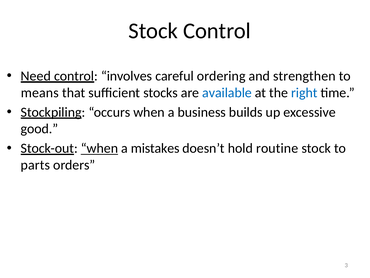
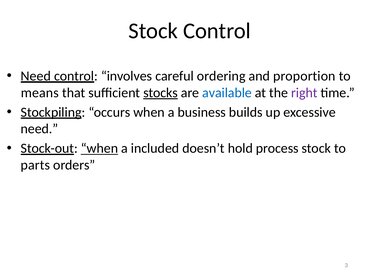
strengthen: strengthen -> proportion
stocks underline: none -> present
right colour: blue -> purple
good at (39, 129): good -> need
mistakes: mistakes -> included
routine: routine -> process
